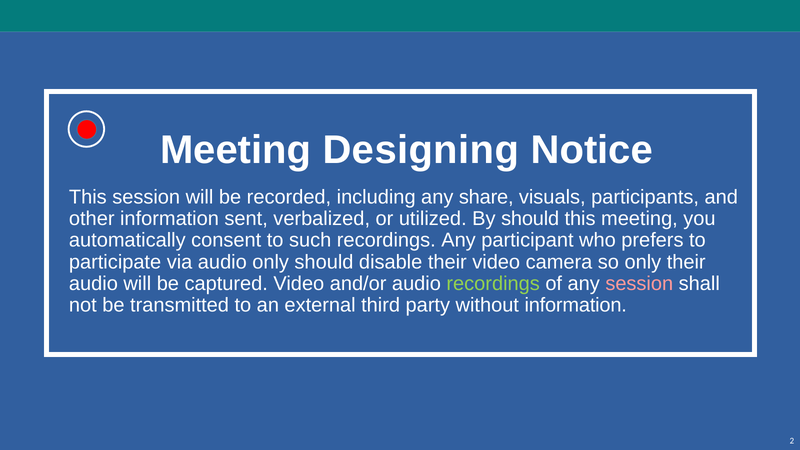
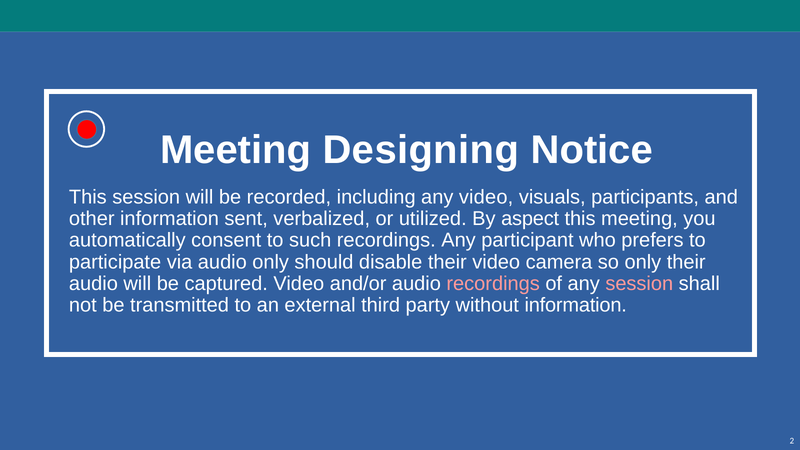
any share: share -> video
By should: should -> aspect
recordings at (493, 284) colour: light green -> pink
